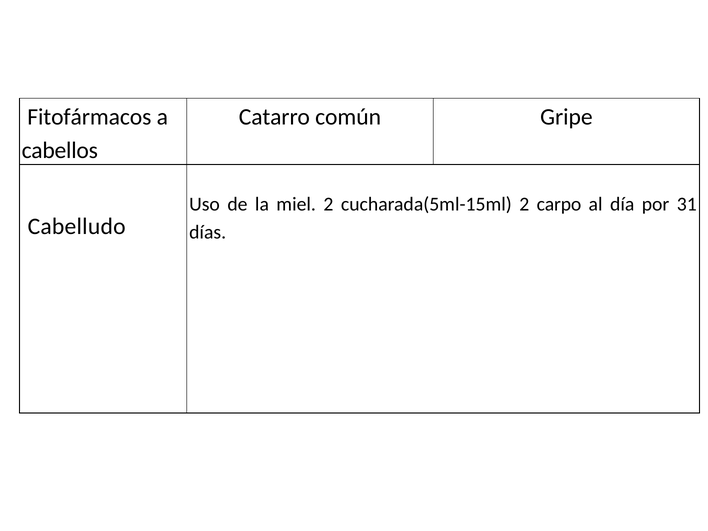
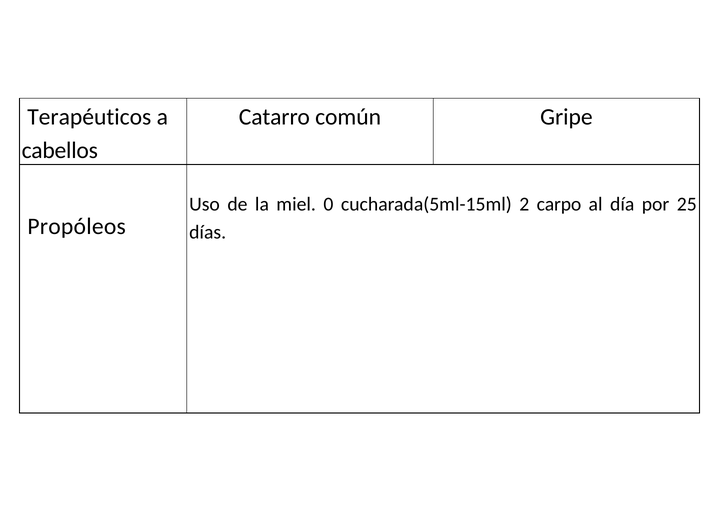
Fitofármacos: Fitofármacos -> Terapéuticos
miel 2: 2 -> 0
31: 31 -> 25
Cabelludo: Cabelludo -> Propóleos
